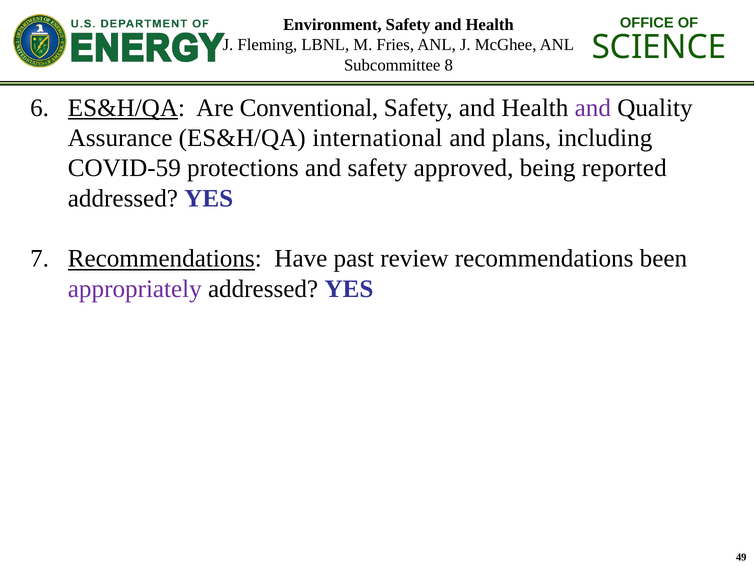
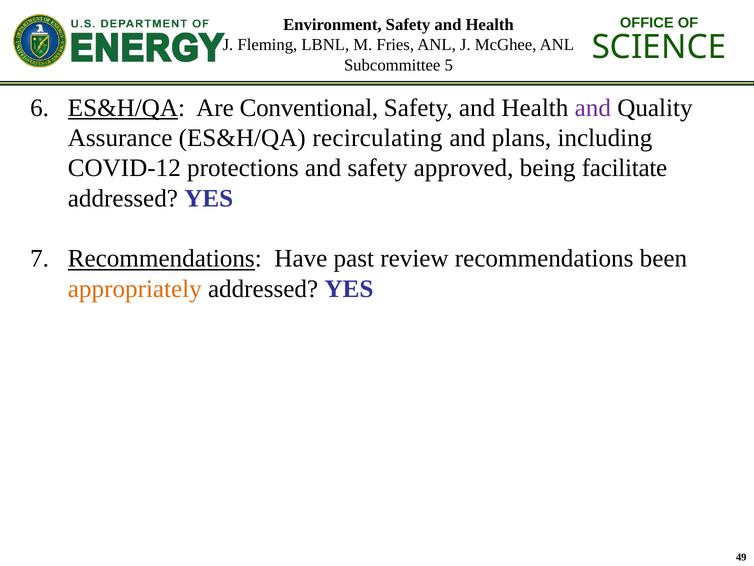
8: 8 -> 5
international: international -> recirculating
COVID-59: COVID-59 -> COVID-12
reported: reported -> facilitate
appropriately colour: purple -> orange
